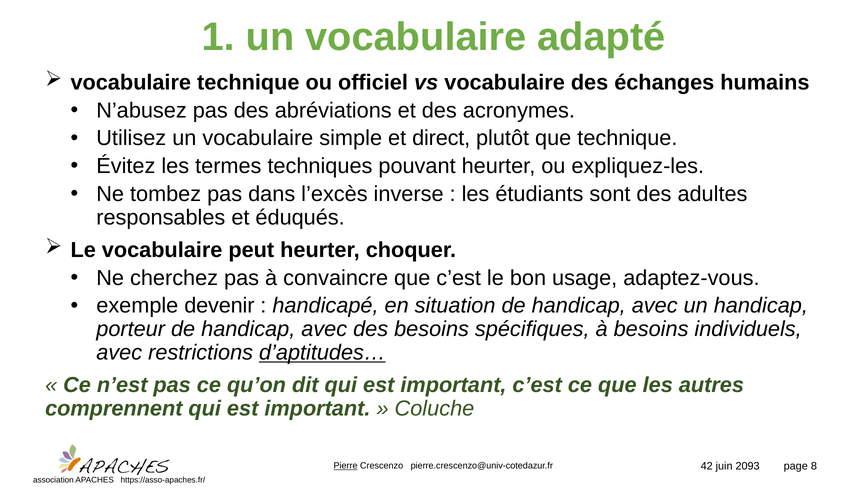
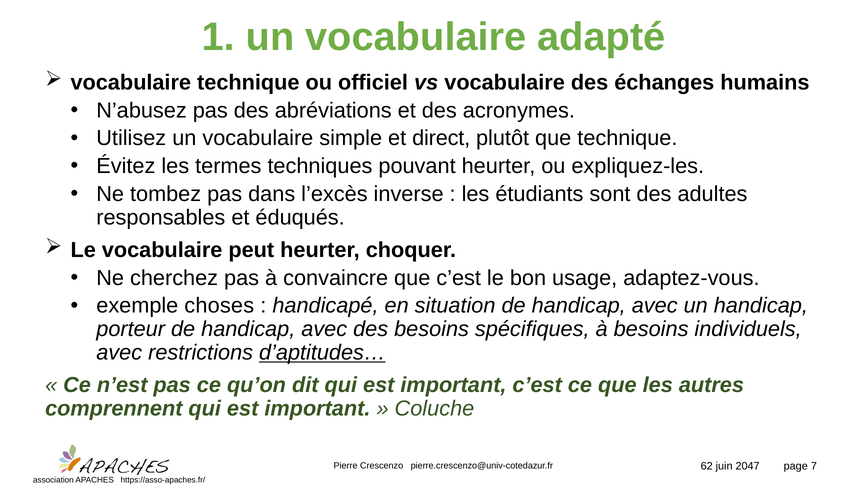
devenir: devenir -> choses
Pierre underline: present -> none
42: 42 -> 62
2093: 2093 -> 2047
8: 8 -> 7
